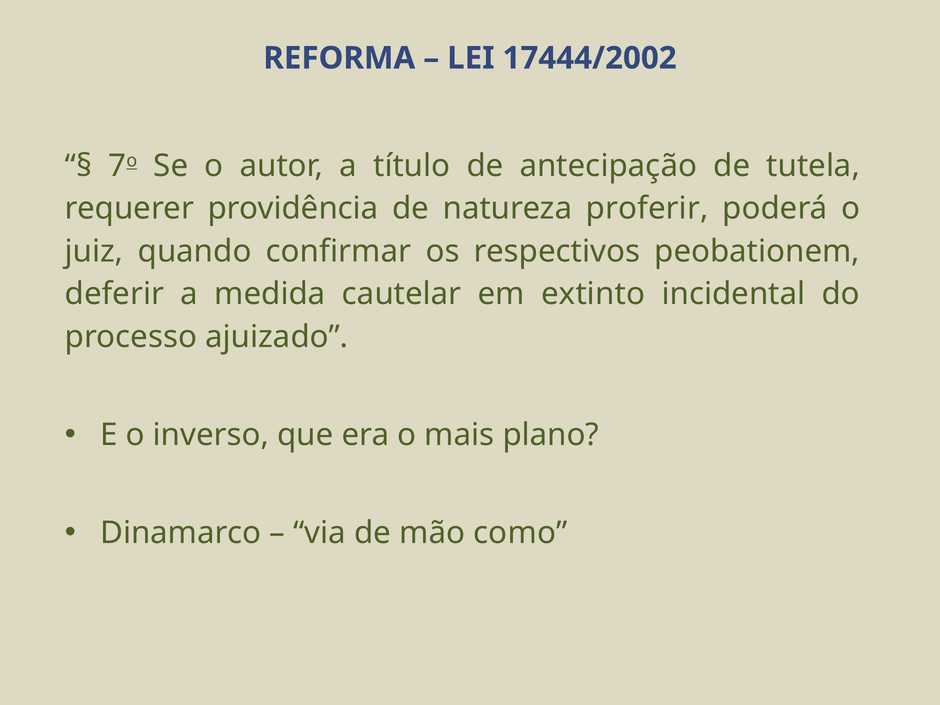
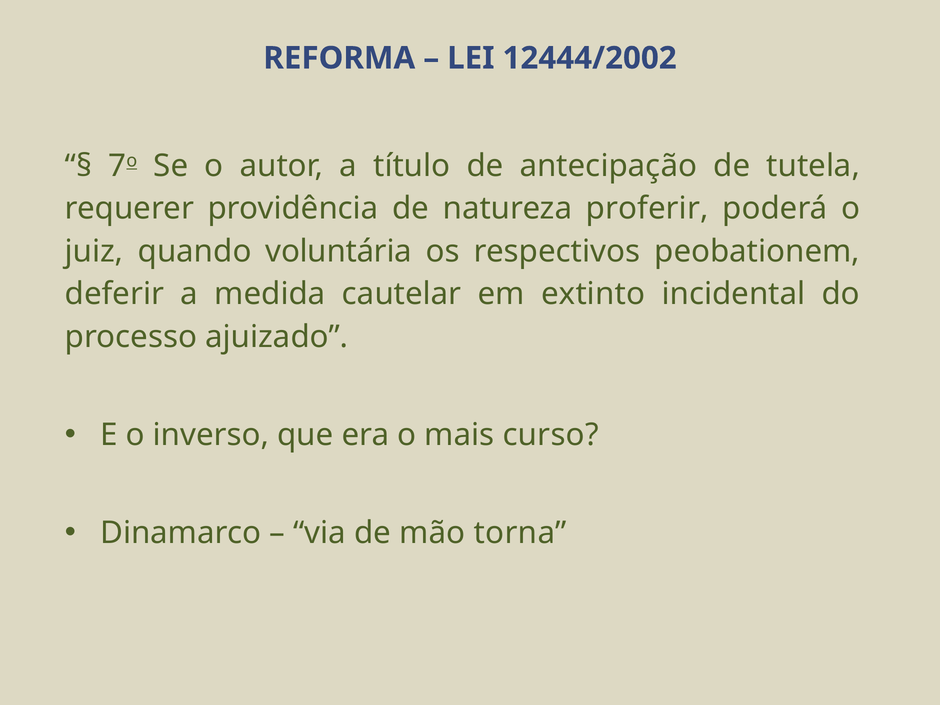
17444/2002: 17444/2002 -> 12444/2002
confirmar: confirmar -> voluntária
plano: plano -> curso
como: como -> torna
